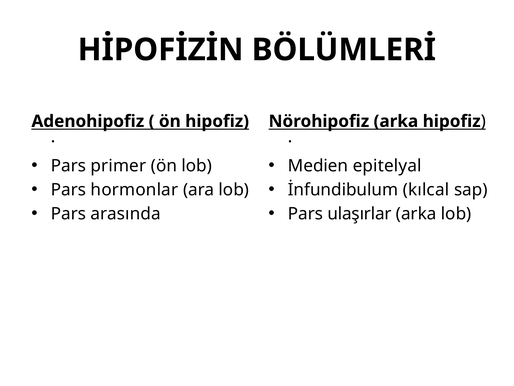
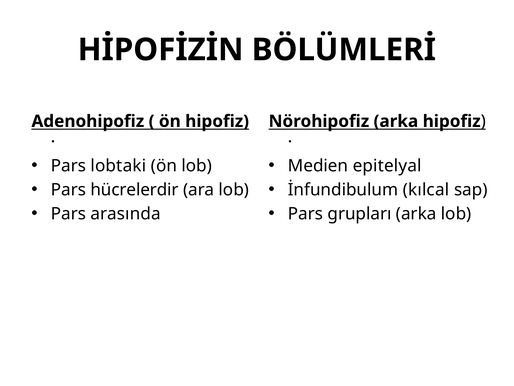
primer: primer -> lobtaki
hormonlar: hormonlar -> hücrelerdir
ulaşırlar: ulaşırlar -> grupları
